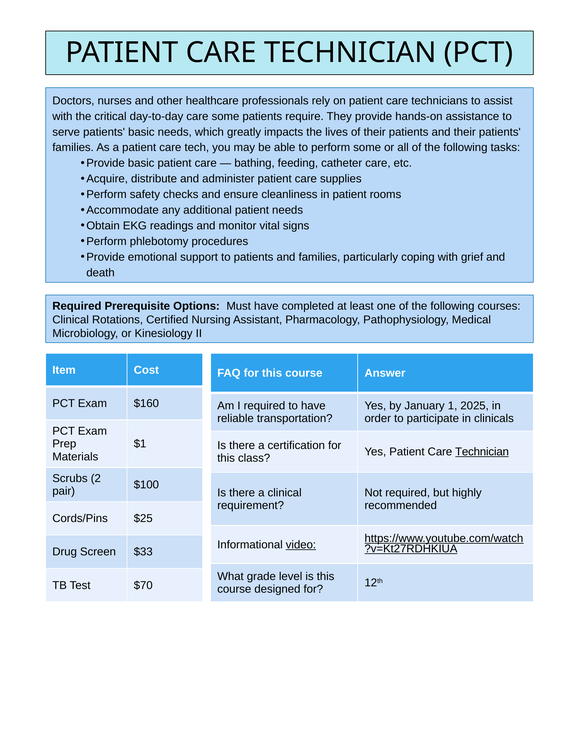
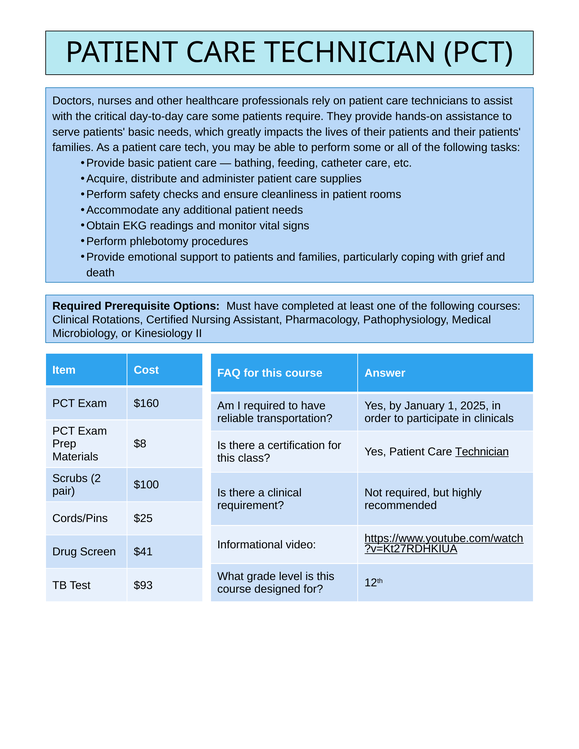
$1: $1 -> $8
video underline: present -> none
$33: $33 -> $41
$70: $70 -> $93
